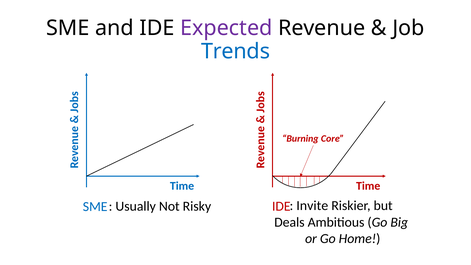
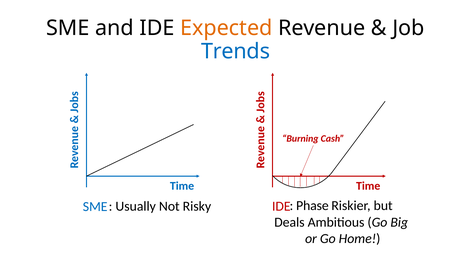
Expected colour: purple -> orange
Core: Core -> Cash
Invite: Invite -> Phase
